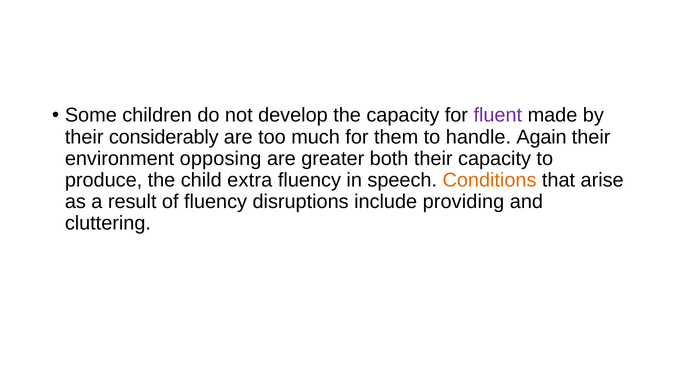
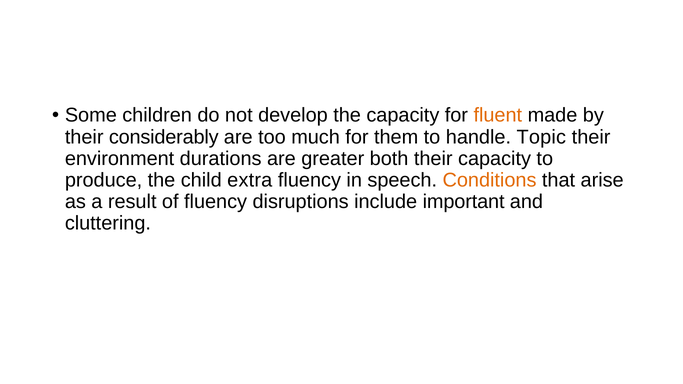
fluent colour: purple -> orange
Again: Again -> Topic
opposing: opposing -> durations
providing: providing -> important
